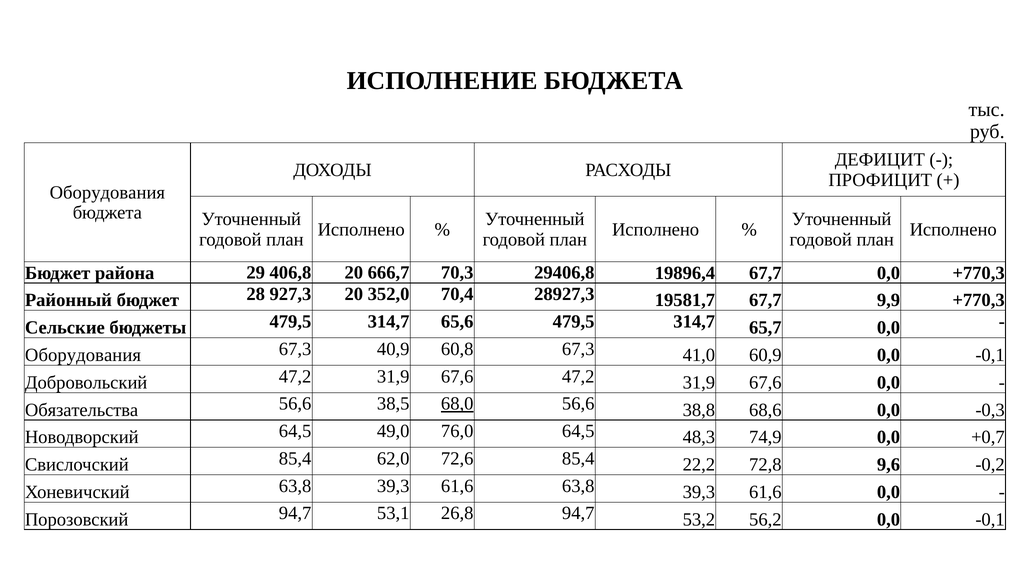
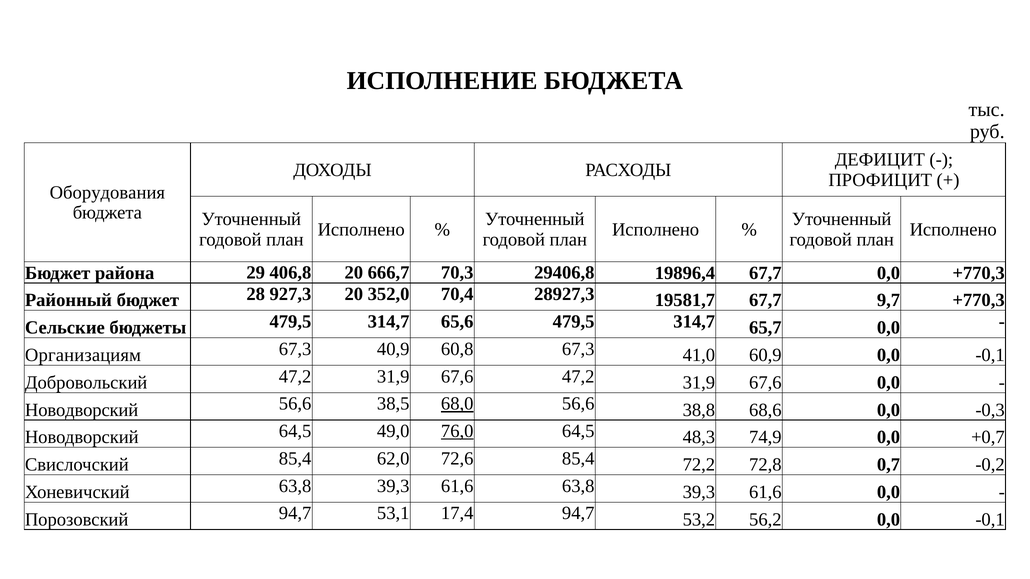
9,9: 9,9 -> 9,7
Оборудования at (83, 355): Оборудования -> Организациям
Обязательства at (82, 410): Обязательства -> Новодворский
76,0 underline: none -> present
22,2: 22,2 -> 72,2
9,6: 9,6 -> 0,7
26,8: 26,8 -> 17,4
